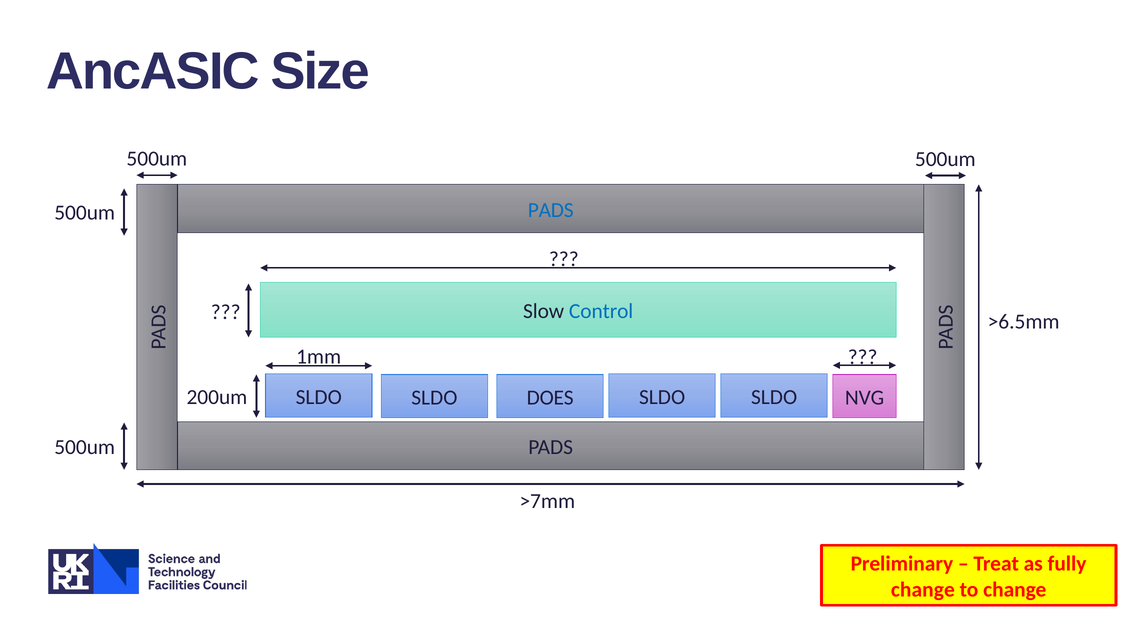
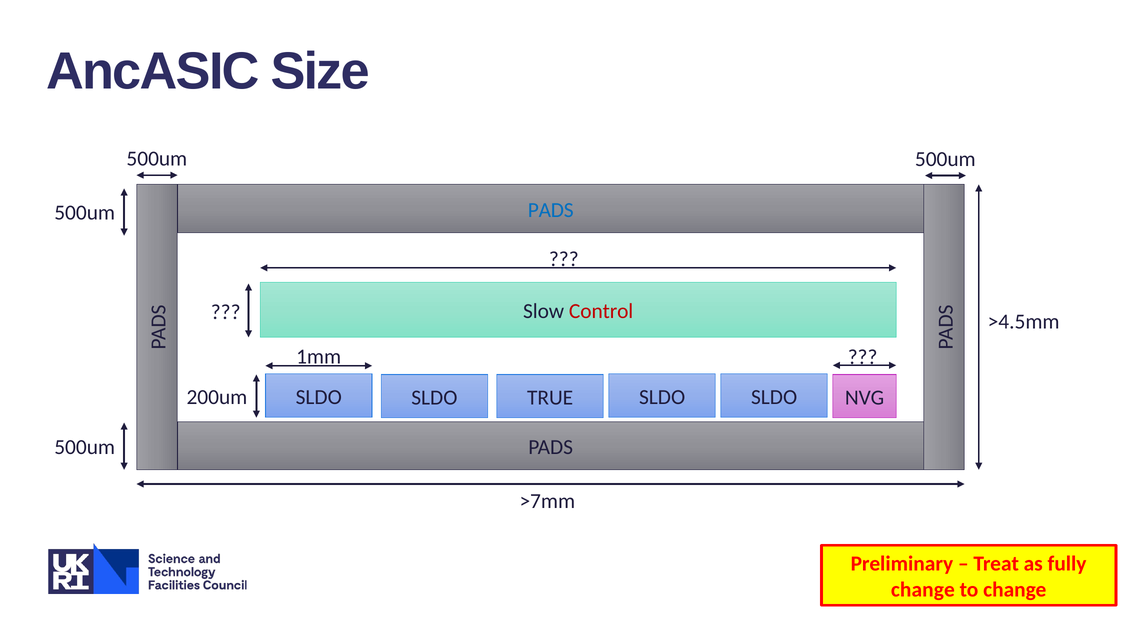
Control colour: blue -> red
>6.5mm: >6.5mm -> >4.5mm
DOES: DOES -> TRUE
